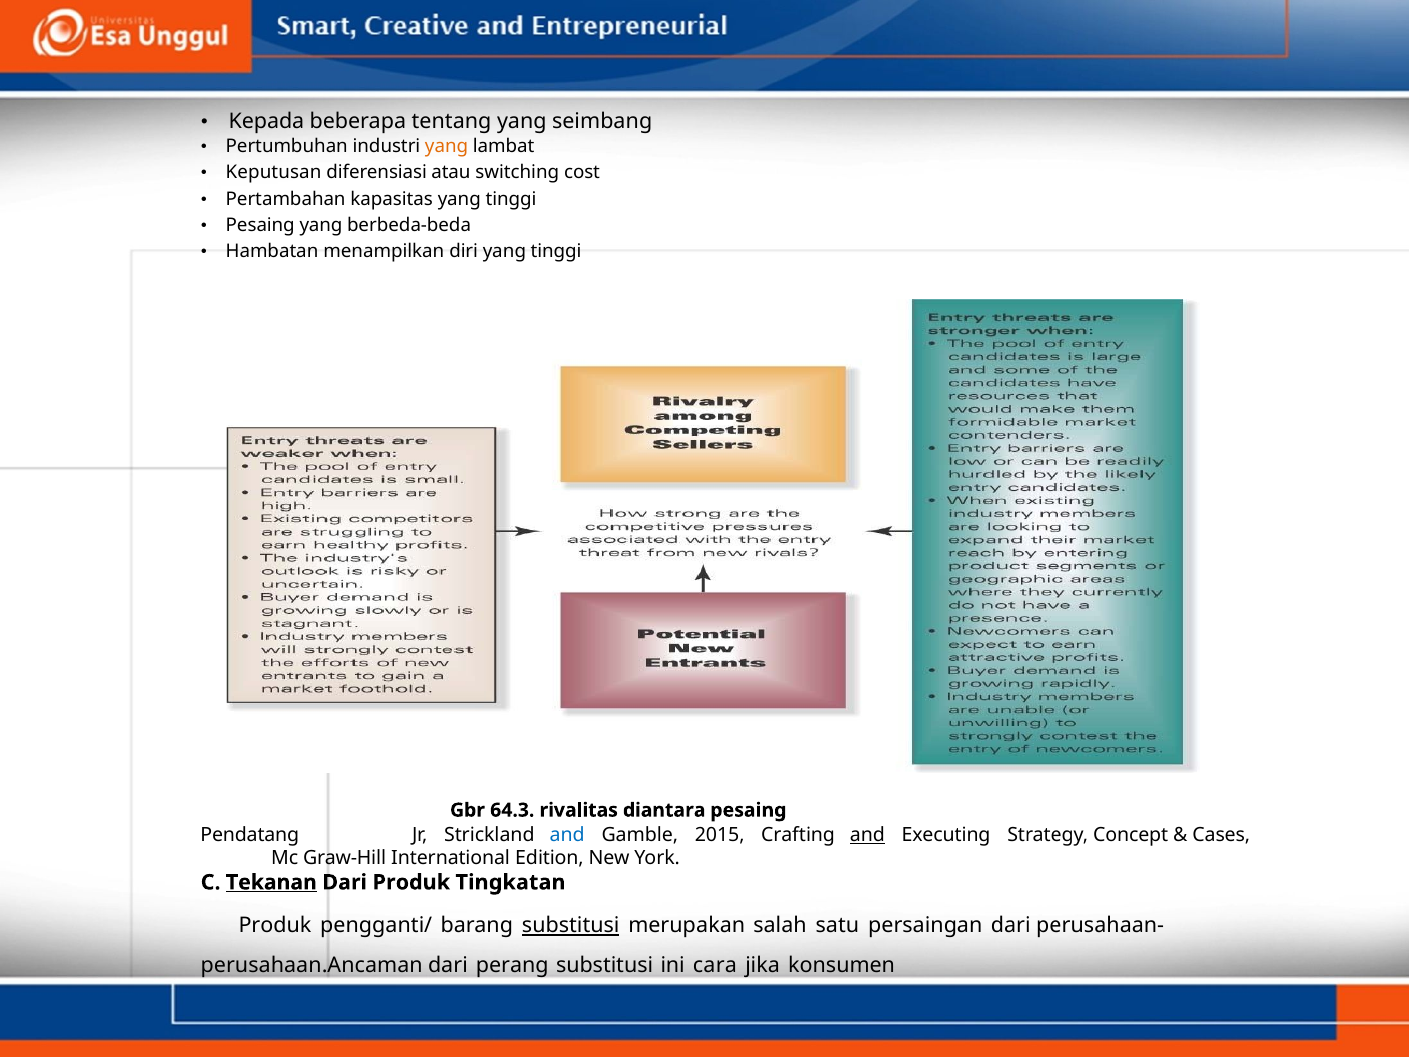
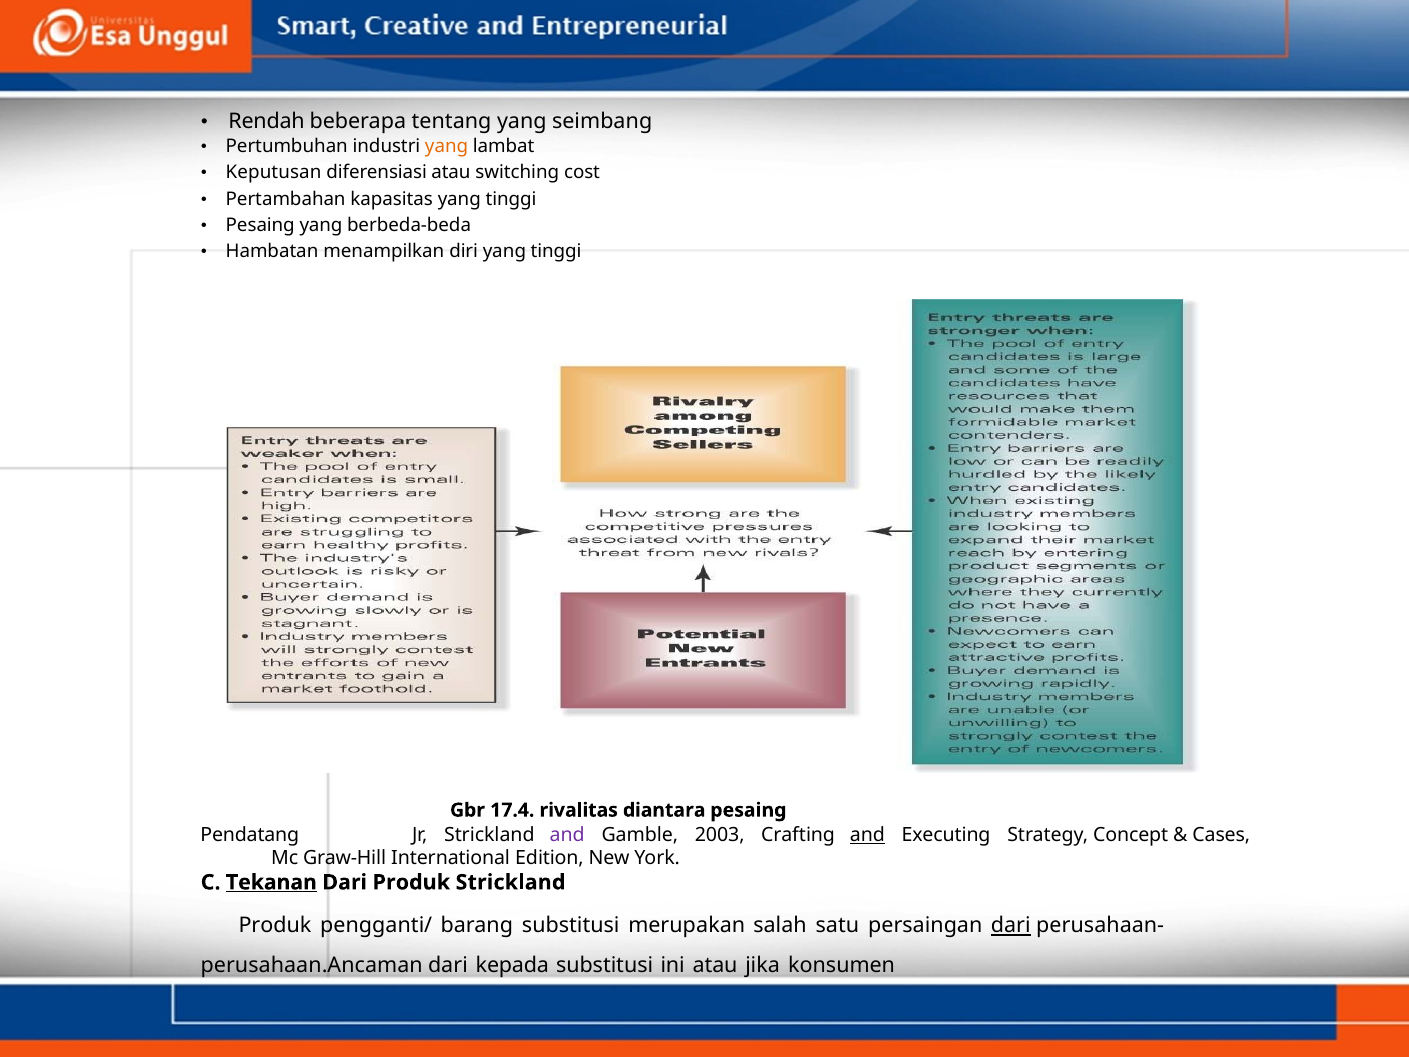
Kepada: Kepada -> Rendah
64.3: 64.3 -> 17.4
and at (567, 834) colour: blue -> purple
2015: 2015 -> 2003
Produk Tingkatan: Tingkatan -> Strickland
substitusi at (571, 926) underline: present -> none
dari at (1011, 926) underline: none -> present
perang: perang -> kepada
ini cara: cara -> atau
